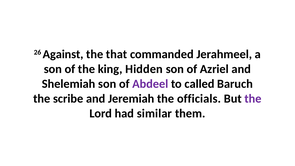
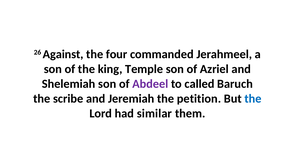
that: that -> four
Hidden: Hidden -> Temple
officials: officials -> petition
the at (253, 99) colour: purple -> blue
